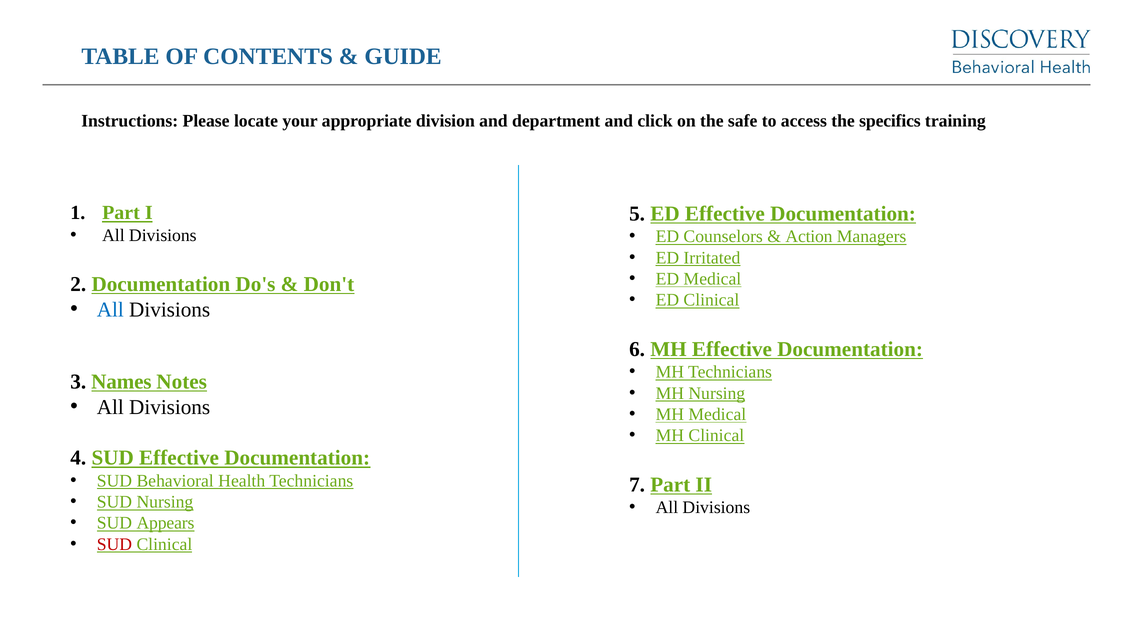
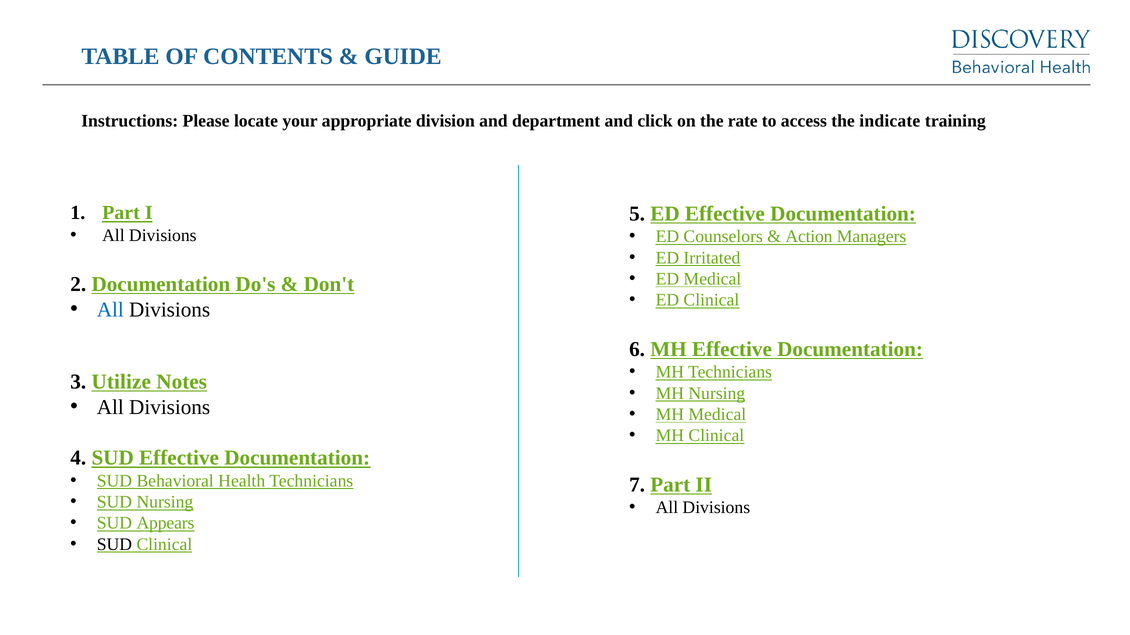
safe: safe -> rate
specifics: specifics -> indicate
Names: Names -> Utilize
SUD at (114, 545) colour: red -> black
